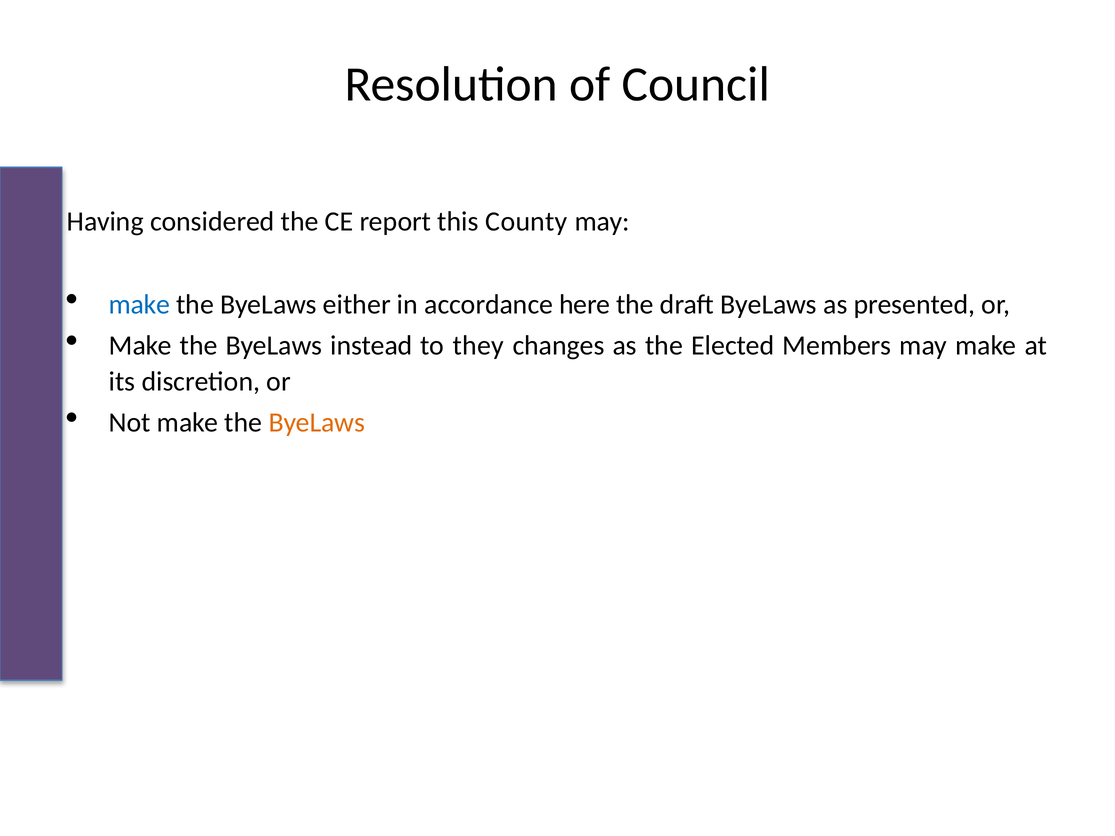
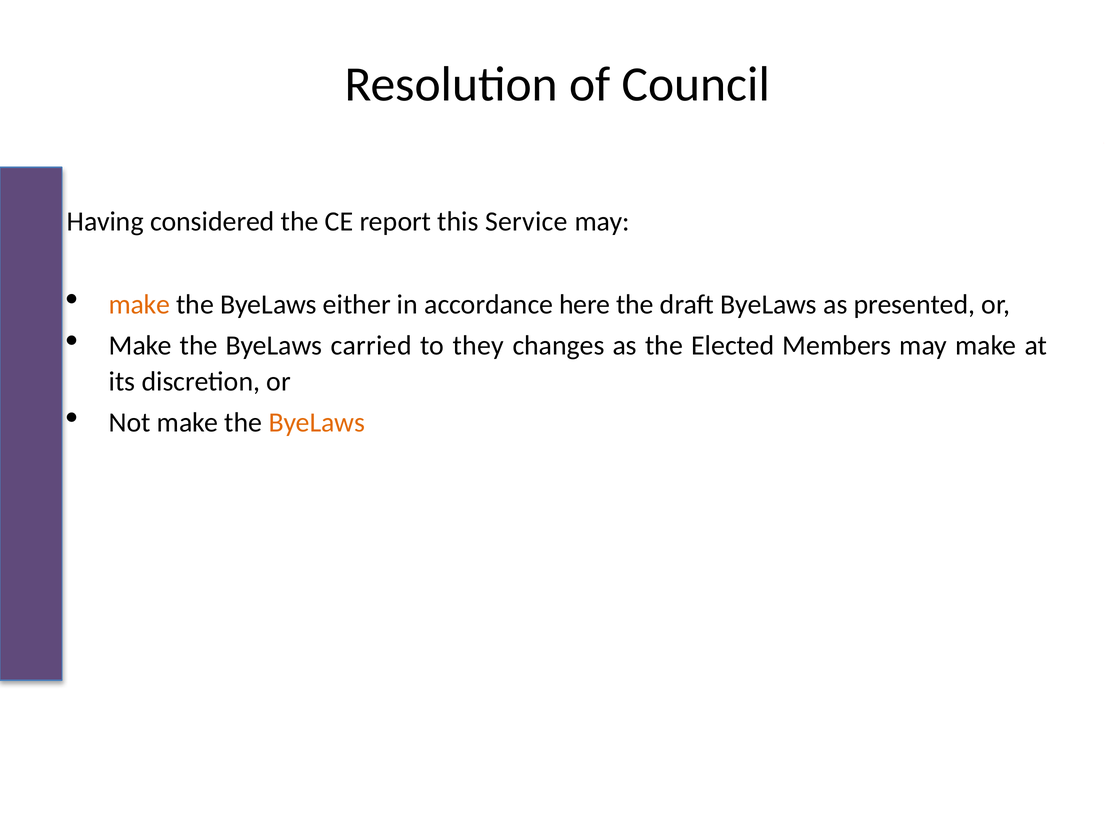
County: County -> Service
make at (139, 304) colour: blue -> orange
instead: instead -> carried
